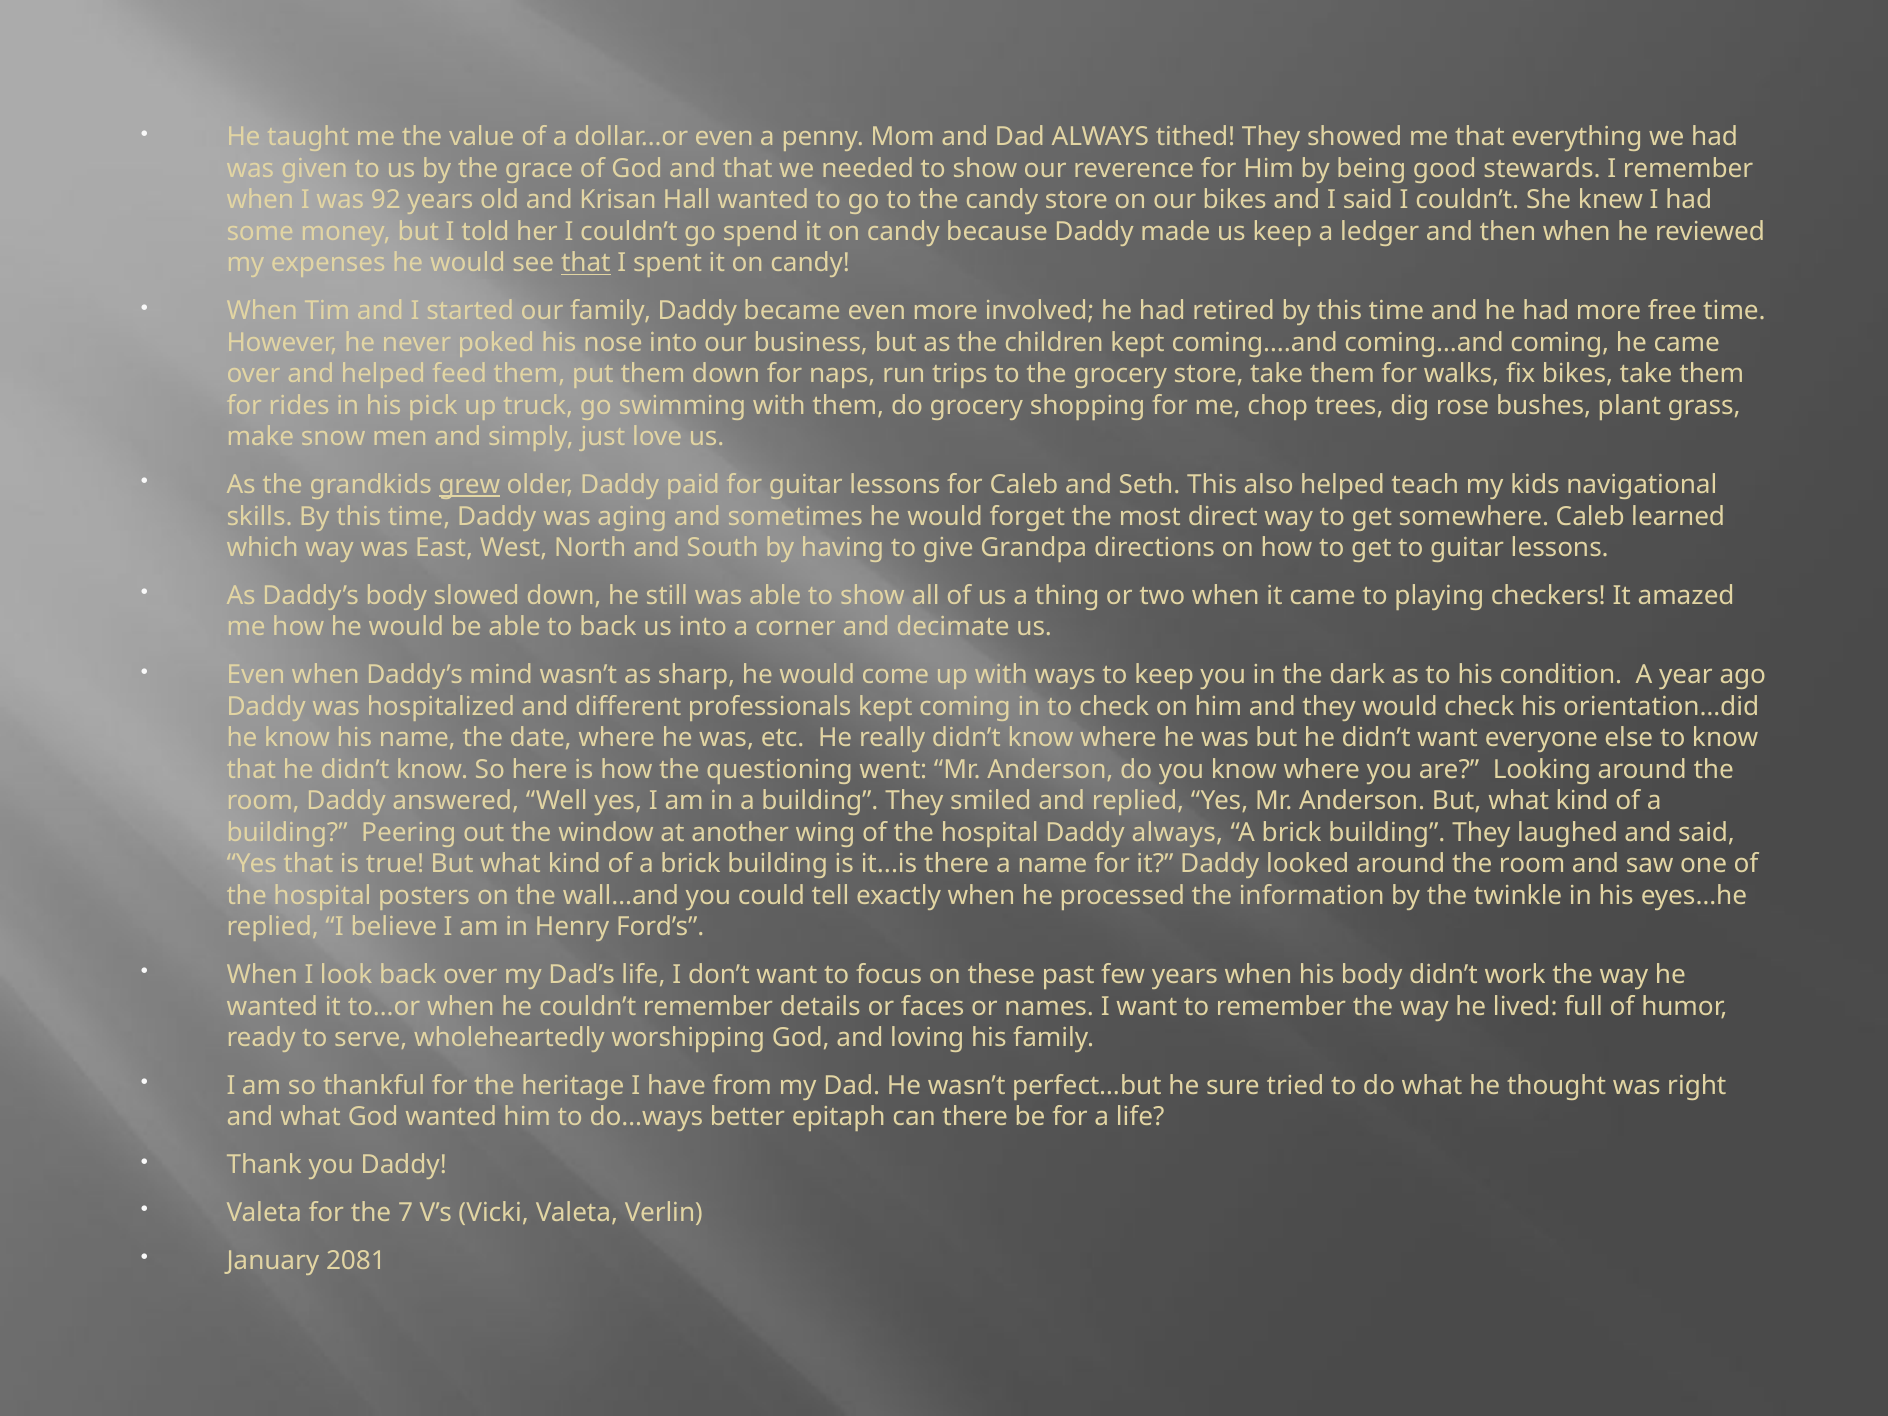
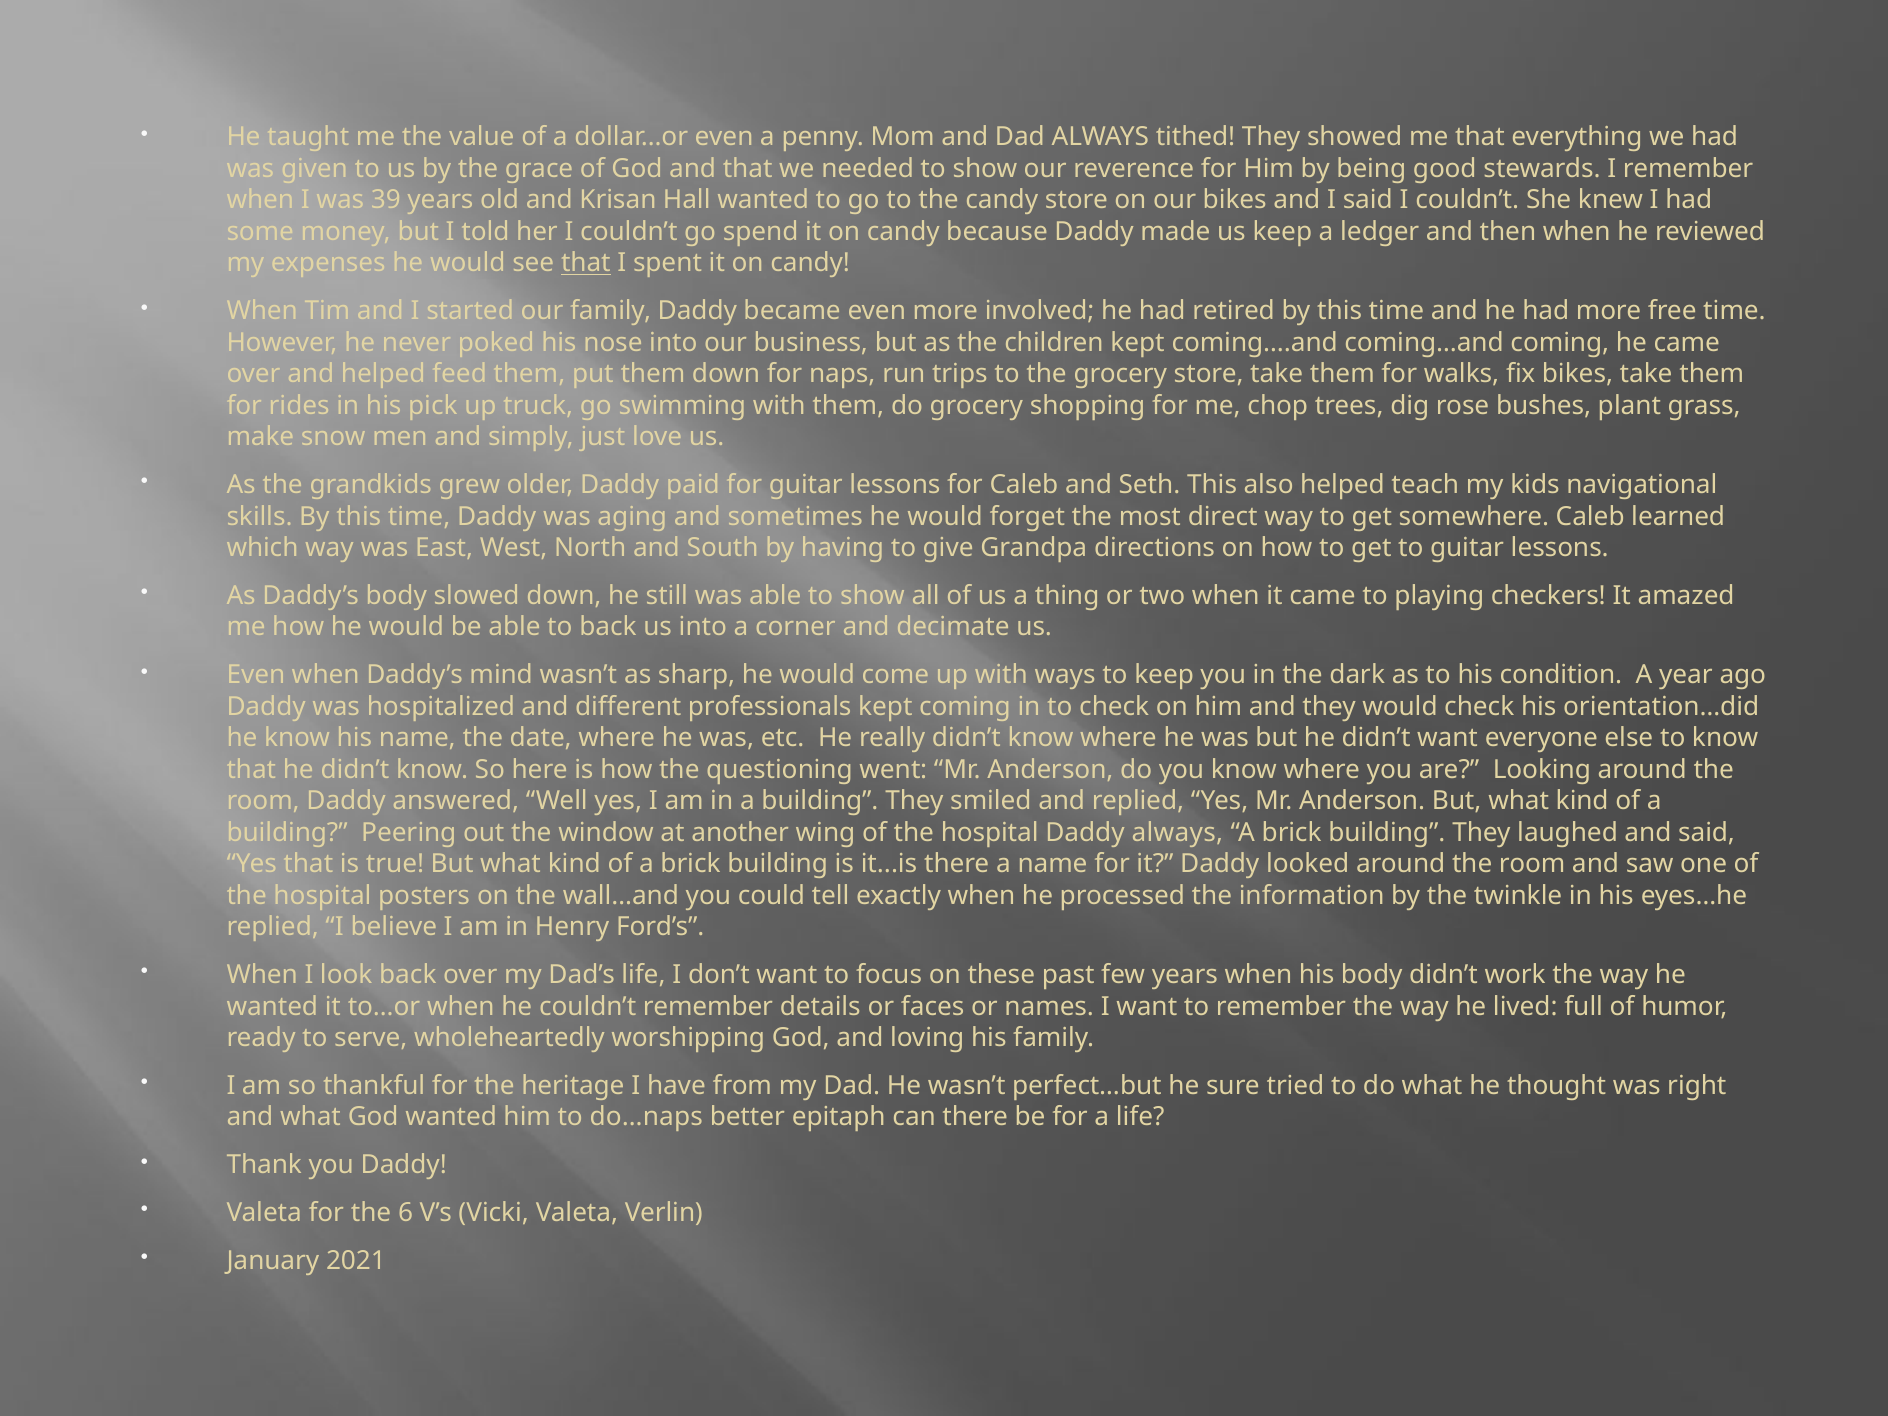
92: 92 -> 39
grew underline: present -> none
do…ways: do…ways -> do…naps
7: 7 -> 6
2081: 2081 -> 2021
